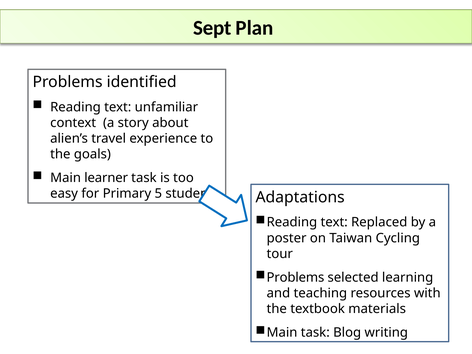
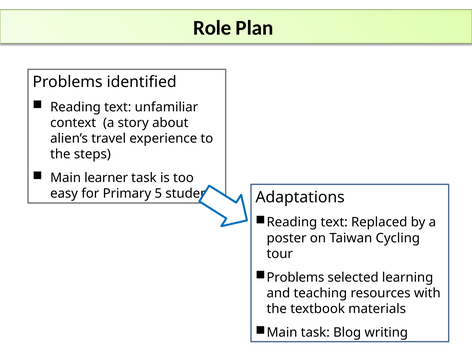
Sept: Sept -> Role
goals: goals -> steps
